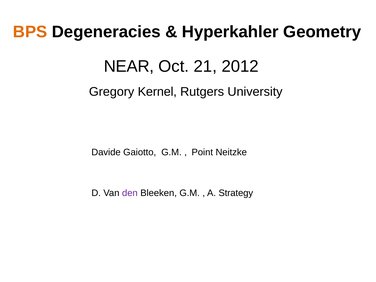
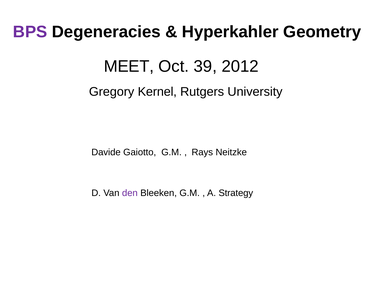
BPS colour: orange -> purple
NEAR: NEAR -> MEET
21: 21 -> 39
Point: Point -> Rays
